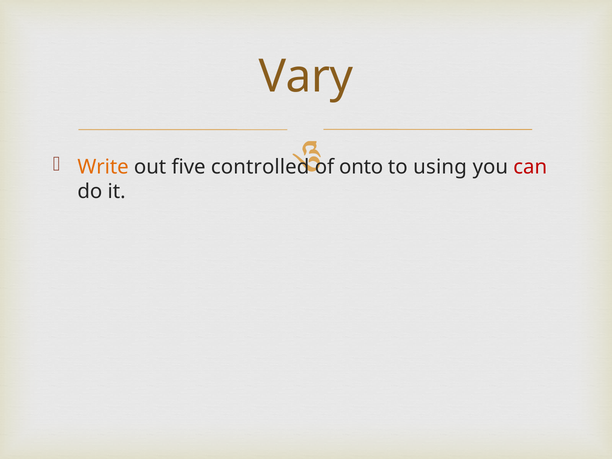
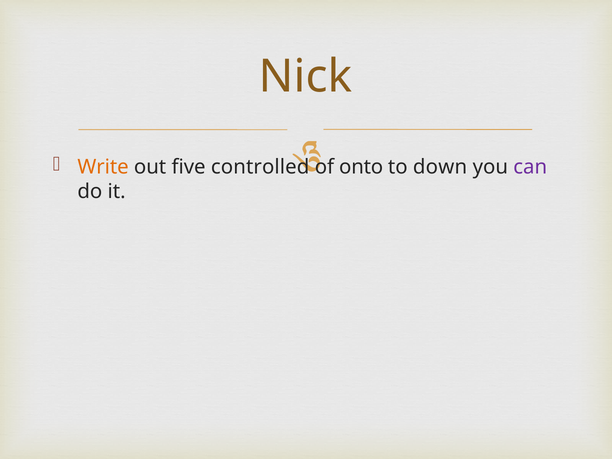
Vary: Vary -> Nick
using: using -> down
can colour: red -> purple
